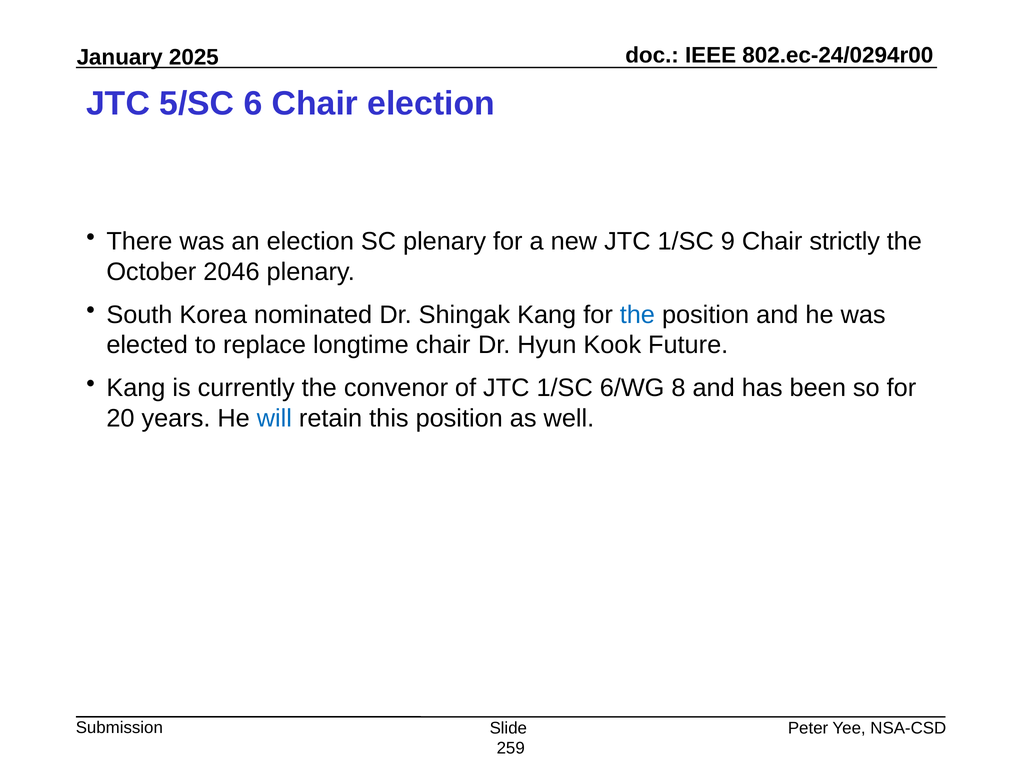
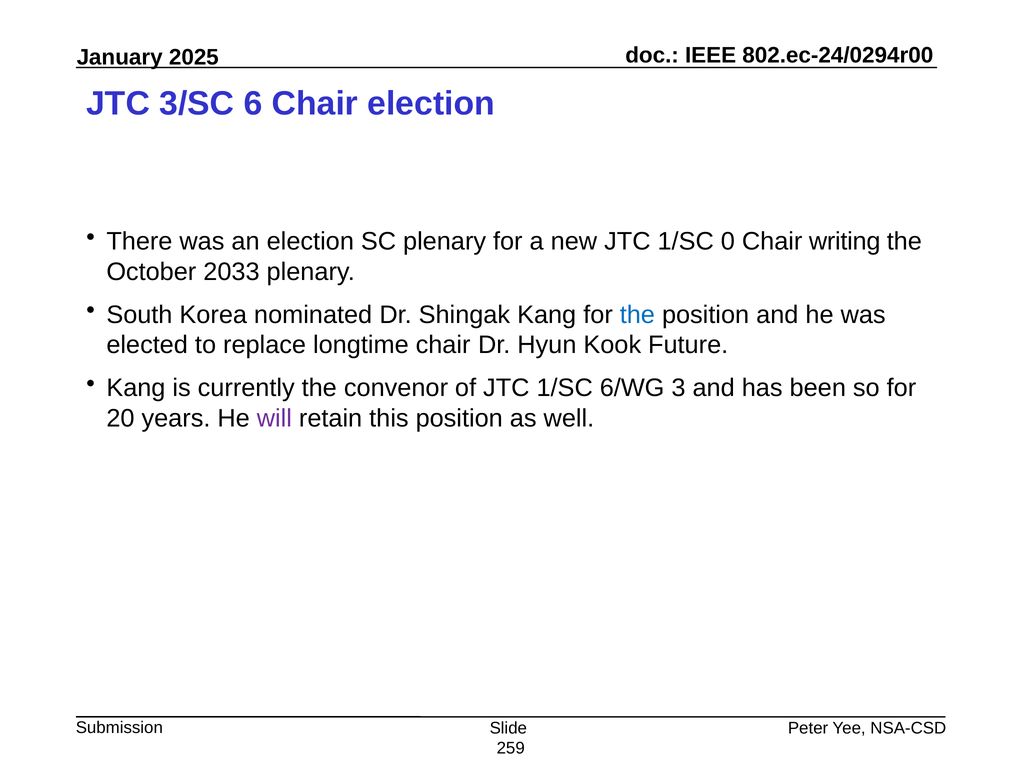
5/SC: 5/SC -> 3/SC
9: 9 -> 0
strictly: strictly -> writing
2046: 2046 -> 2033
8: 8 -> 3
will colour: blue -> purple
